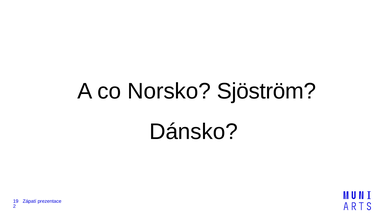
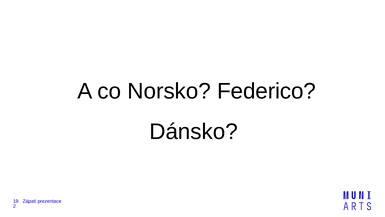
Sjöström: Sjöström -> Federico
